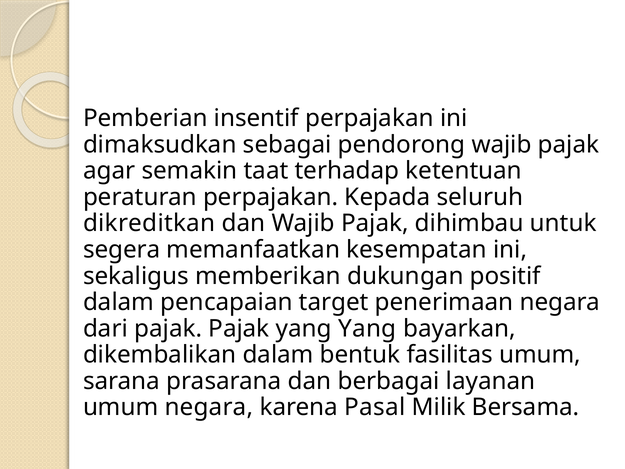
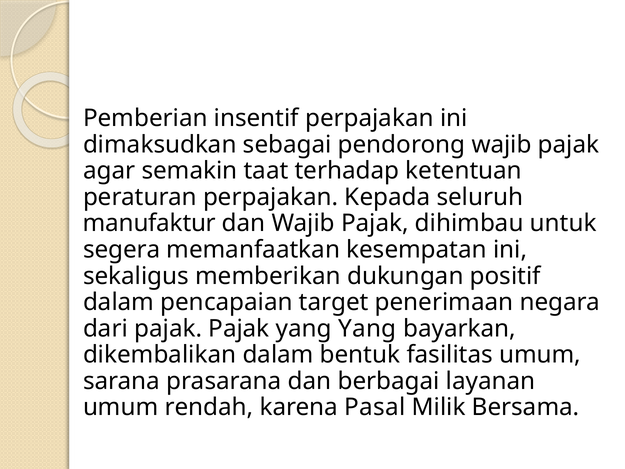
dikreditkan: dikreditkan -> manufaktur
umum negara: negara -> rendah
